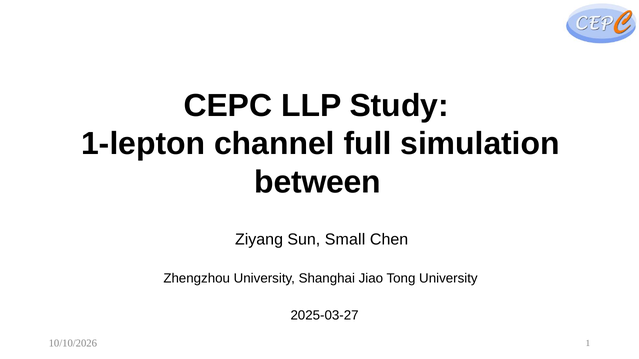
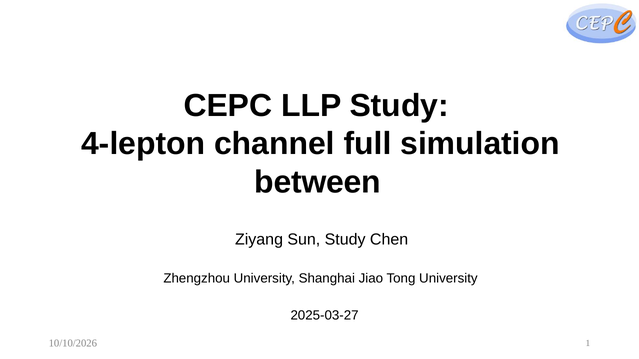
1-lepton: 1-lepton -> 4-lepton
Sun Small: Small -> Study
